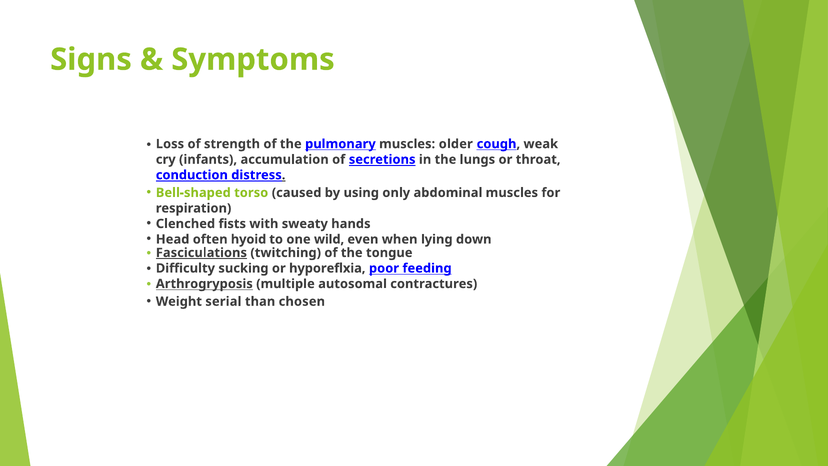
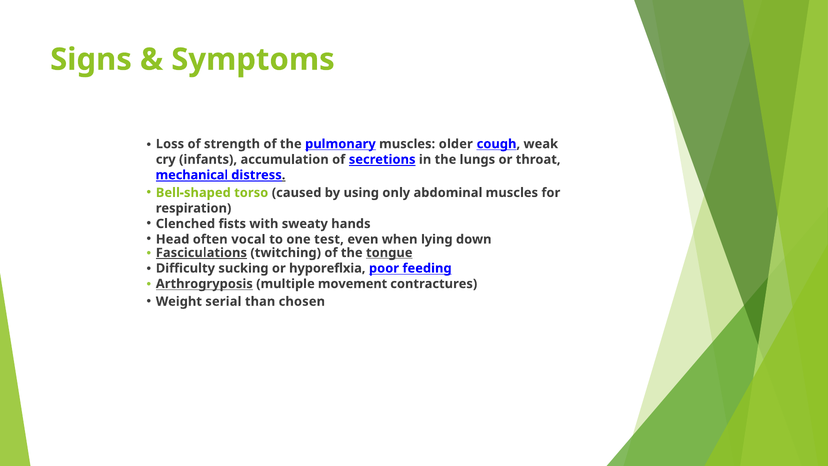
conduction: conduction -> mechanical
hyoid: hyoid -> vocal
wild: wild -> test
tongue underline: none -> present
autosomal: autosomal -> movement
